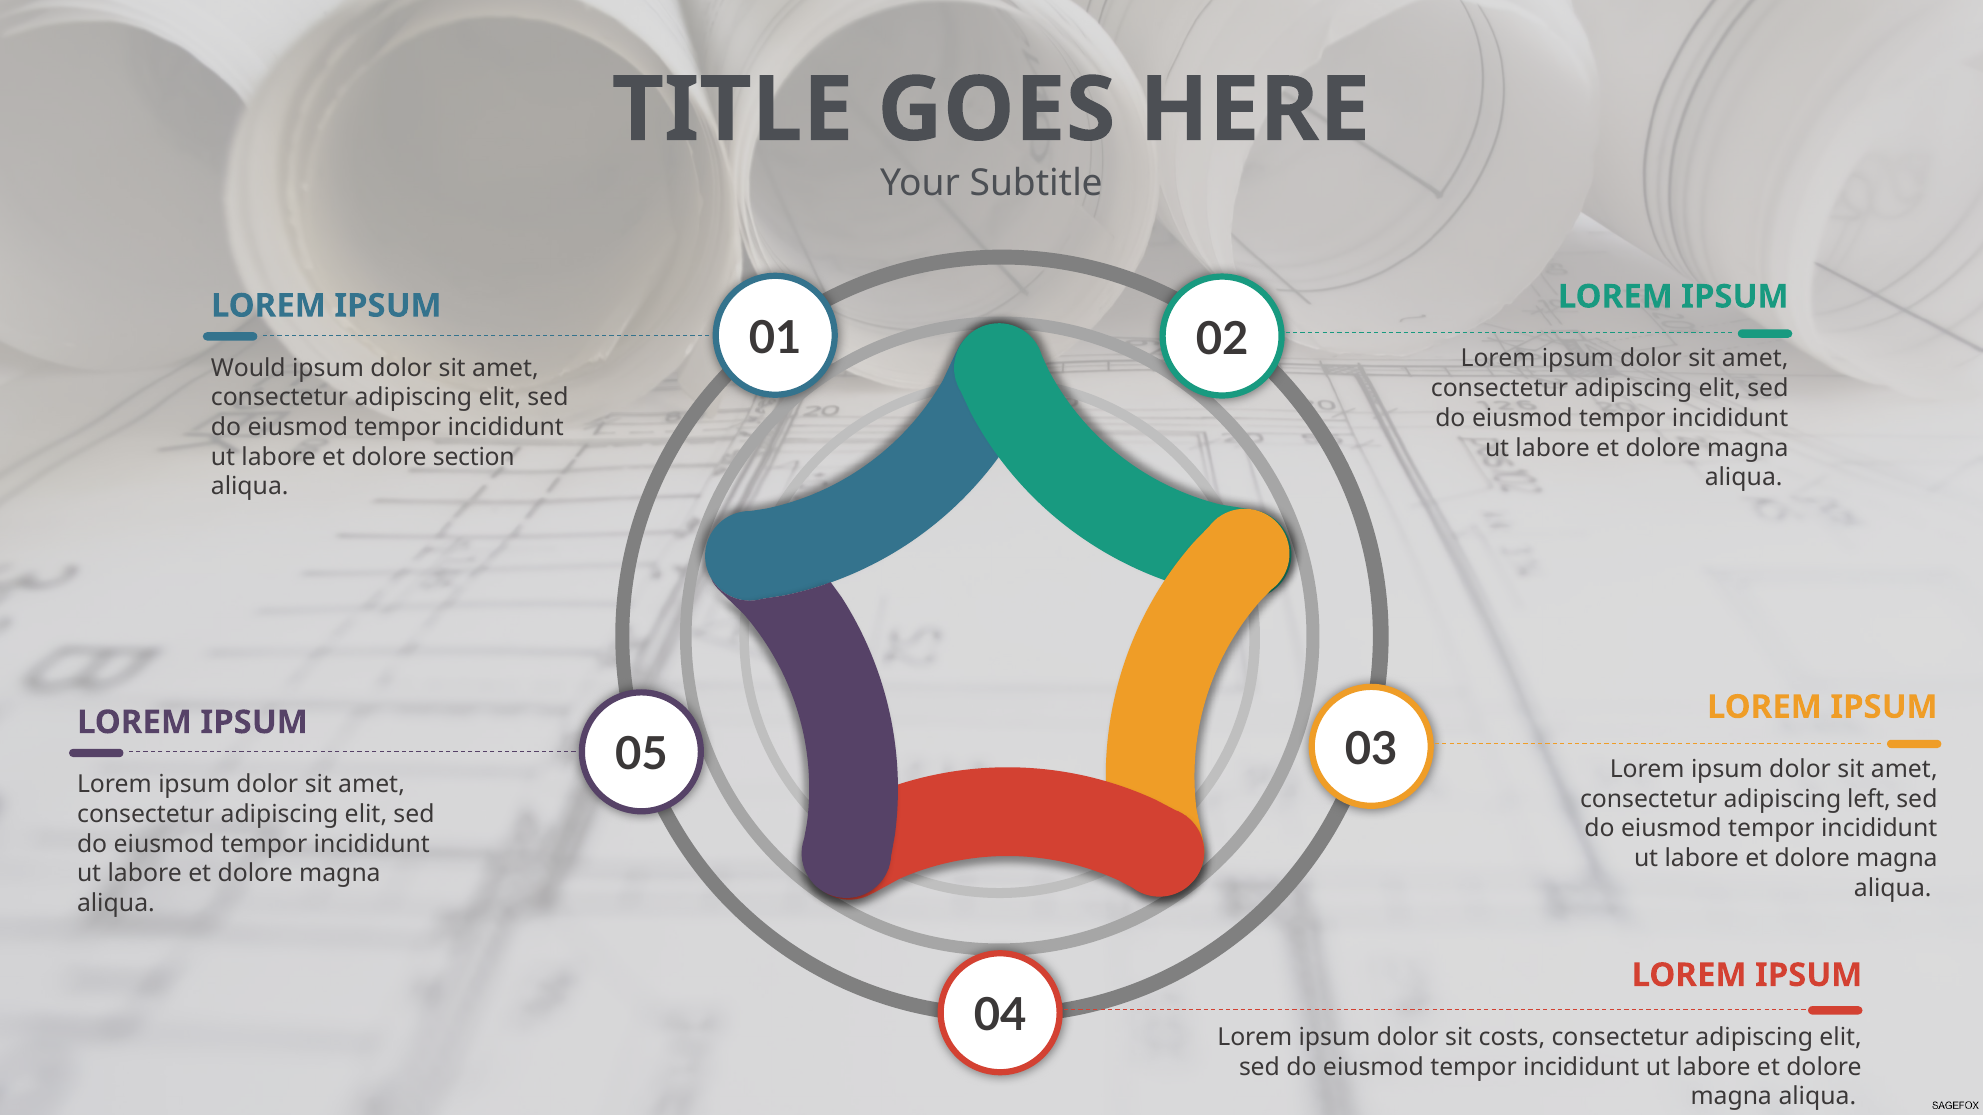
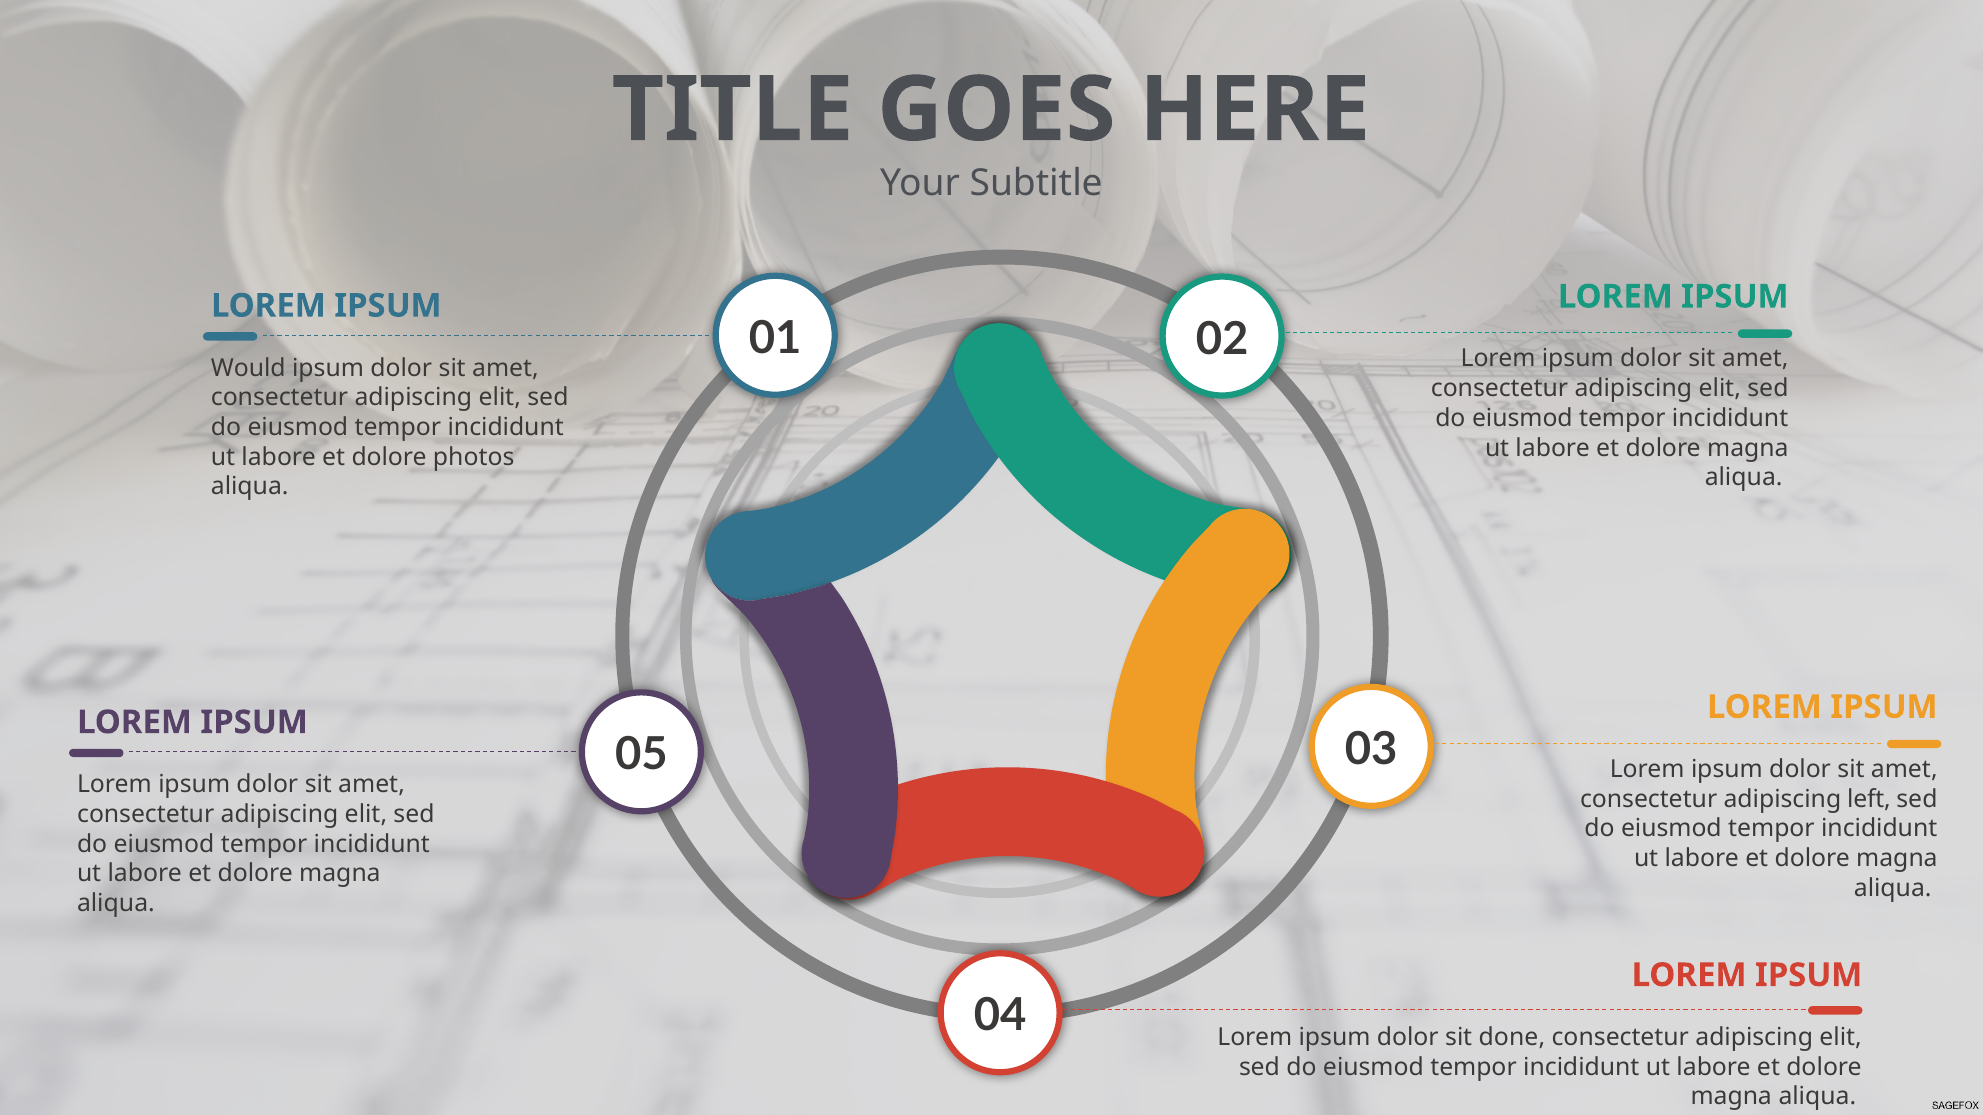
section: section -> photos
costs: costs -> done
